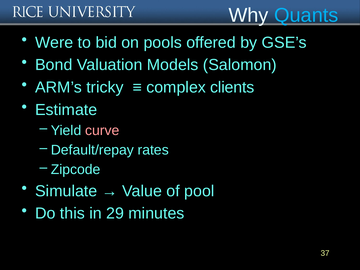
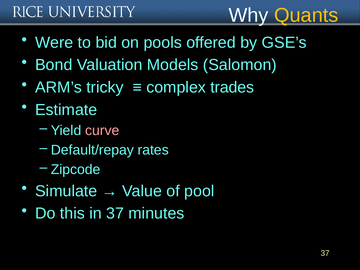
Quants colour: light blue -> yellow
clients: clients -> trades
in 29: 29 -> 37
